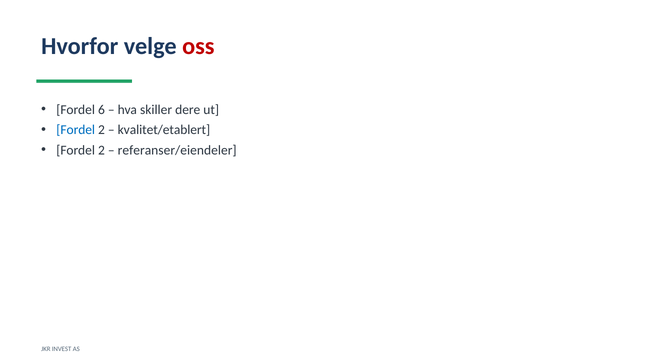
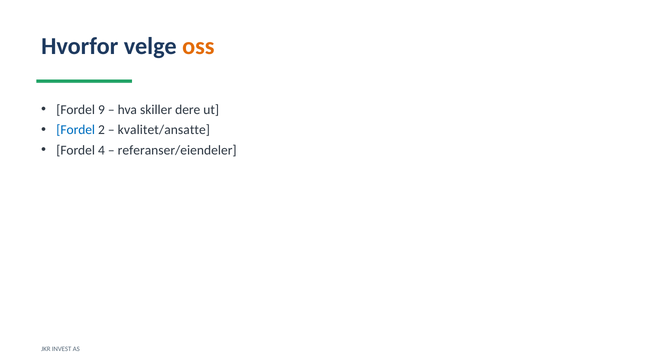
oss colour: red -> orange
6: 6 -> 9
kvalitet/etablert: kvalitet/etablert -> kvalitet/ansatte
2 at (101, 150): 2 -> 4
